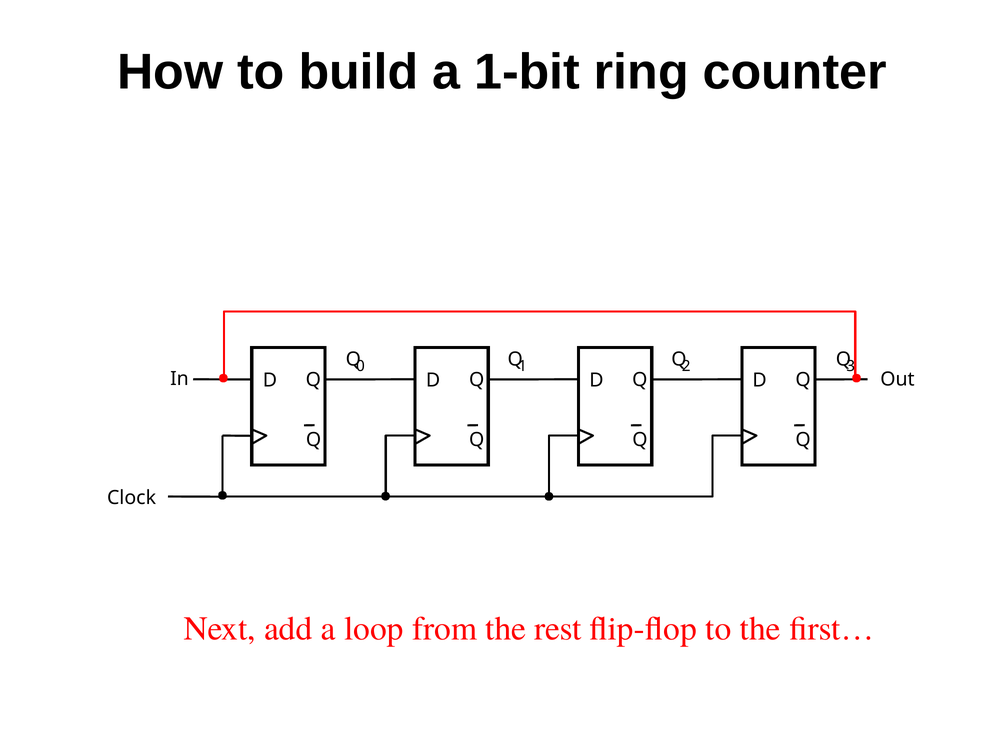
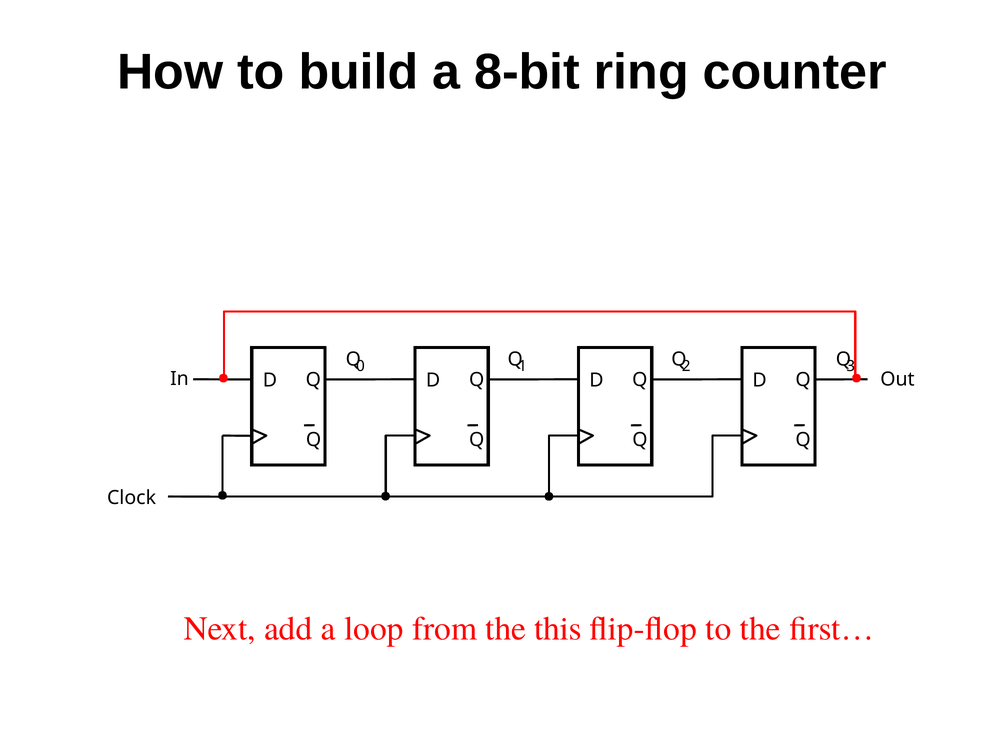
1-bit: 1-bit -> 8-bit
rest: rest -> this
